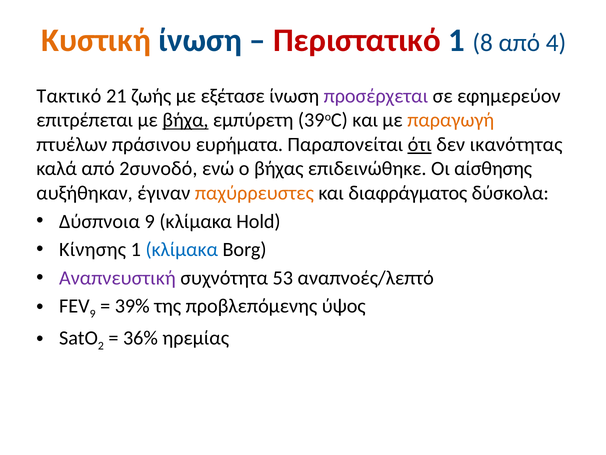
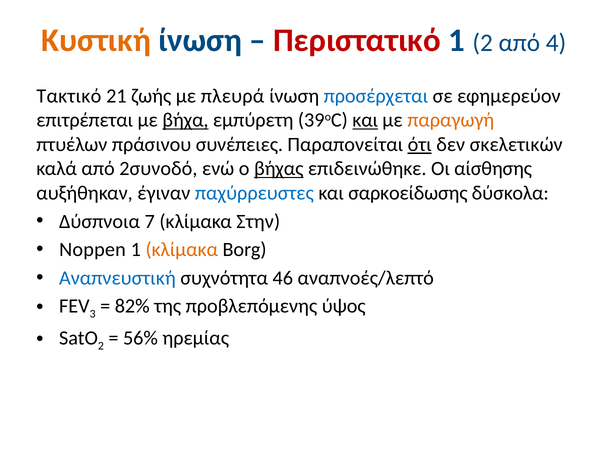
1 8: 8 -> 2
εξέτασε: εξέτασε -> πλευρά
προσέρχεται colour: purple -> blue
και at (365, 120) underline: none -> present
ευρήματα: ευρήματα -> συνέπειες
ικανότητας: ικανότητας -> σκελετικών
βήχας underline: none -> present
παχύρρευστες colour: orange -> blue
διαφράγματος: διαφράγματος -> σαρκοείδωσης
Δύσπνοια 9: 9 -> 7
Hold: Hold -> Στην
Κίνησης: Κίνησης -> Noppen
κλίμακα at (182, 249) colour: blue -> orange
Αναπνευστική colour: purple -> blue
53: 53 -> 46
9 at (93, 314): 9 -> 3
39%: 39% -> 82%
36%: 36% -> 56%
